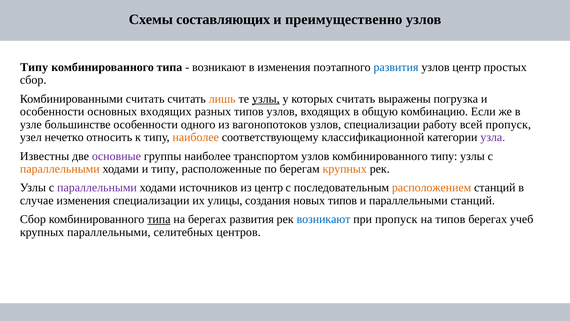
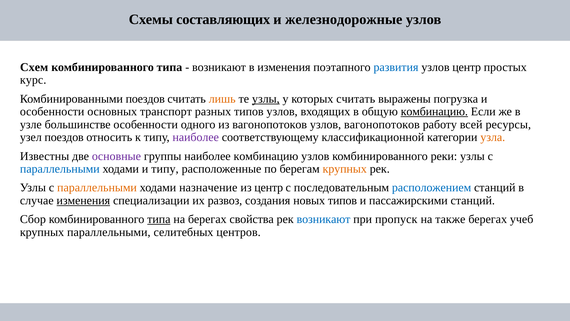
преимущественно: преимущественно -> железнодорожные
Типу at (34, 67): Типу -> Схем
сбор at (33, 80): сбор -> курс
Комбинированными считать: считать -> поездов
основных входящих: входящих -> транспорт
комбинацию at (434, 111) underline: none -> present
узлов специализации: специализации -> вагонопотоков
всей пропуск: пропуск -> ресурсы
узел нечетко: нечетко -> поездов
наиболее at (196, 137) colour: orange -> purple
узла colour: purple -> orange
наиболее транспортом: транспортом -> комбинацию
комбинированного типу: типу -> реки
параллельными at (60, 169) colour: orange -> blue
параллельными at (97, 187) colour: purple -> orange
источников: источников -> назначение
расположением colour: orange -> blue
изменения at (83, 200) underline: none -> present
улицы: улицы -> развоз
и параллельными: параллельными -> пассажирскими
берегах развития: развития -> свойства
на типов: типов -> также
